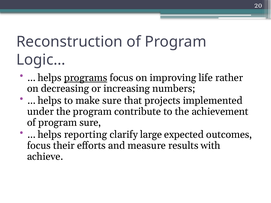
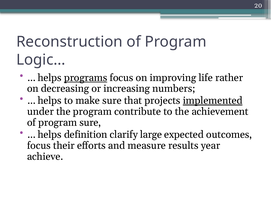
implemented underline: none -> present
reporting: reporting -> definition
with: with -> year
